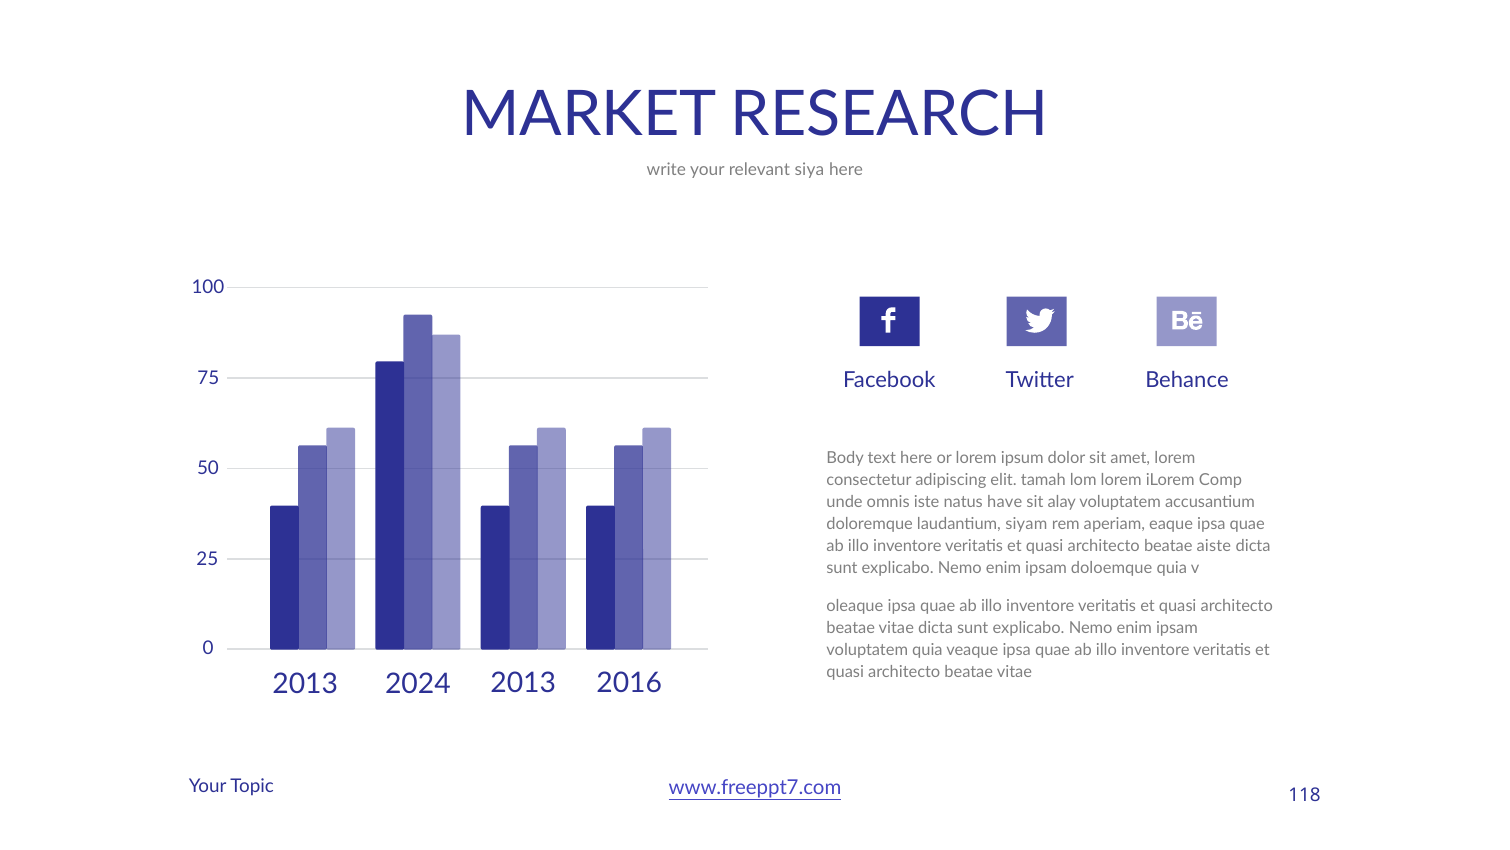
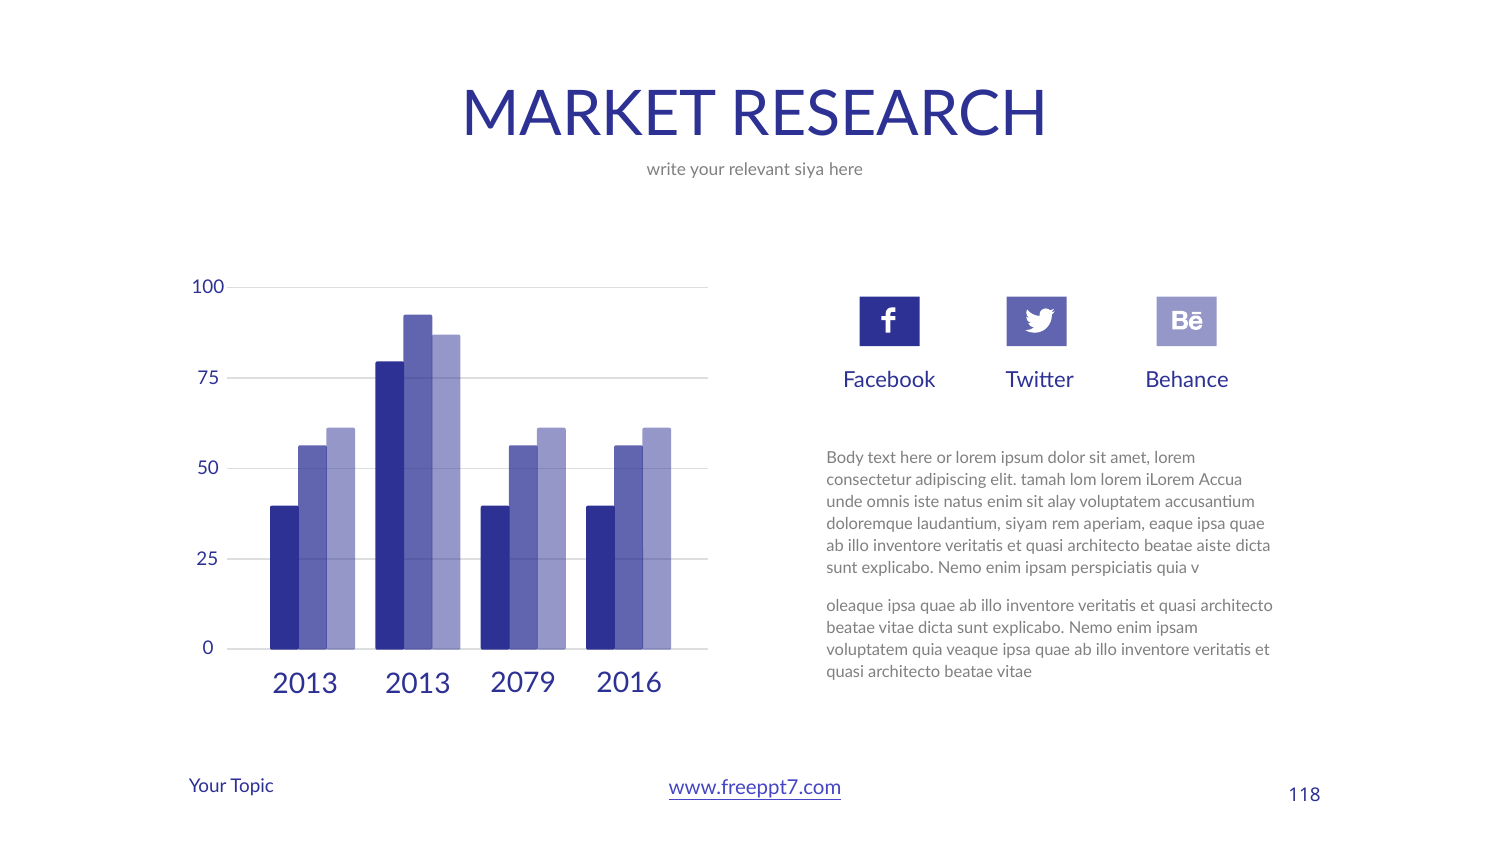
Comp: Comp -> Accua
natus have: have -> enim
doloemque: doloemque -> perspiciatis
2013 at (523, 683): 2013 -> 2079
2024 at (418, 684): 2024 -> 2013
